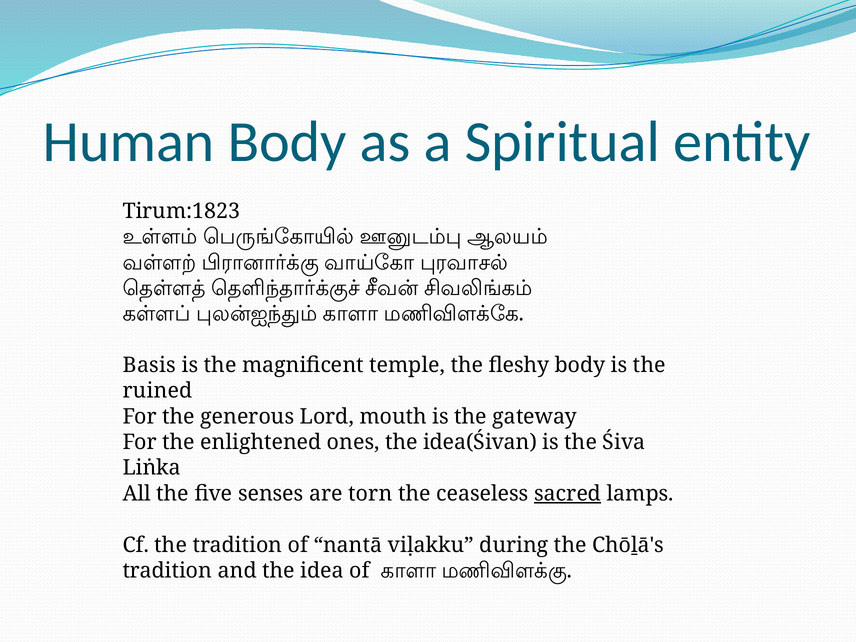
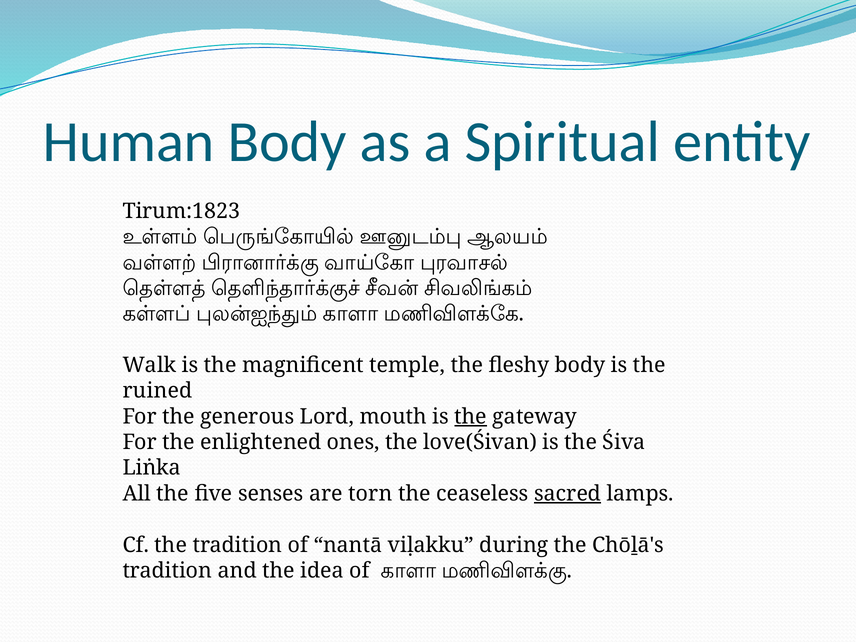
Basis: Basis -> Walk
the at (471, 417) underline: none -> present
idea(Śivan: idea(Śivan -> love(Śivan
